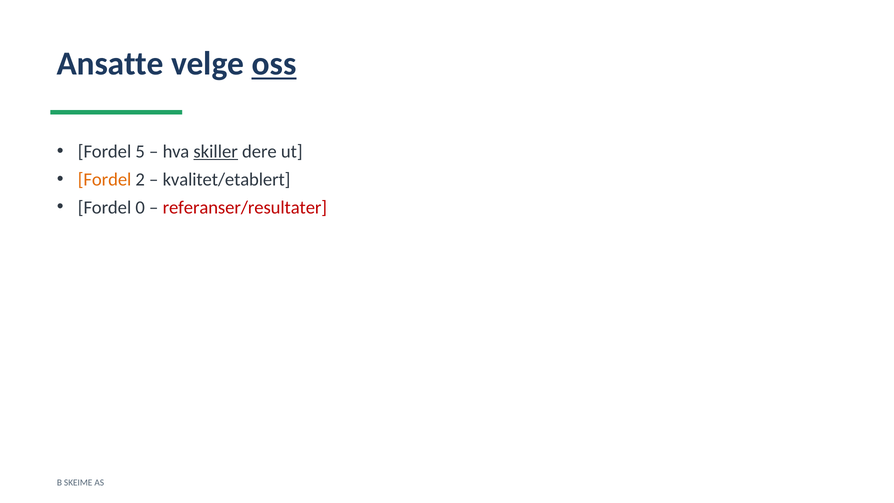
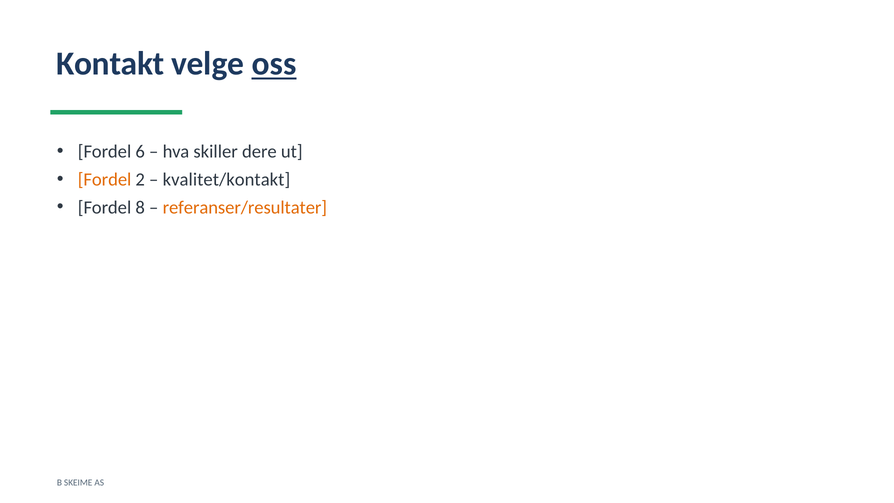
Ansatte: Ansatte -> Kontakt
5: 5 -> 6
skiller underline: present -> none
kvalitet/etablert: kvalitet/etablert -> kvalitet/kontakt
0: 0 -> 8
referanser/resultater colour: red -> orange
